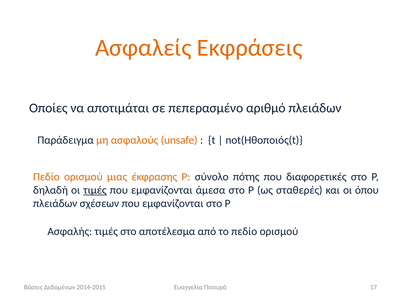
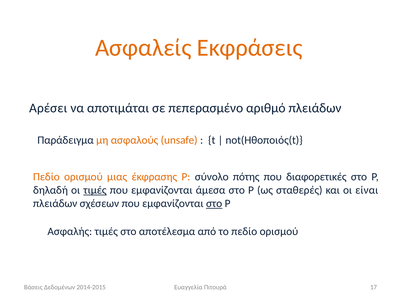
Οποίες: Οποίες -> Αρέσει
όπου: όπου -> είναι
στο at (214, 203) underline: none -> present
